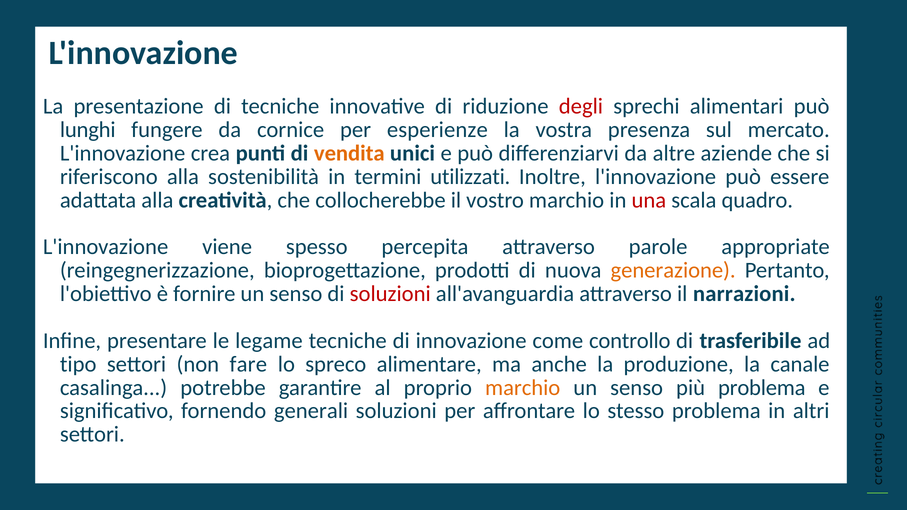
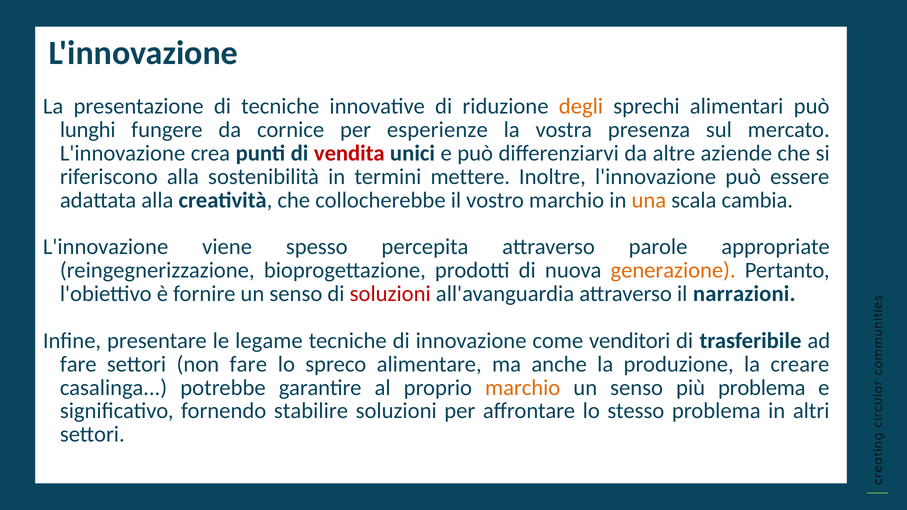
degli colour: red -> orange
vendita colour: orange -> red
utilizzati: utilizzati -> mettere
una colour: red -> orange
quadro: quadro -> cambia
controllo: controllo -> venditori
tipo at (78, 364): tipo -> fare
canale: canale -> creare
generali: generali -> stabilire
